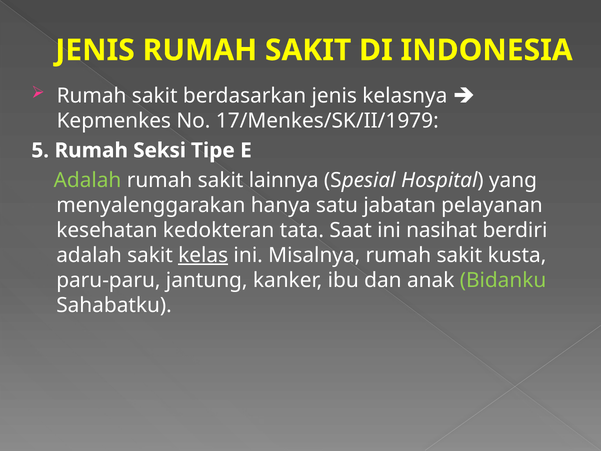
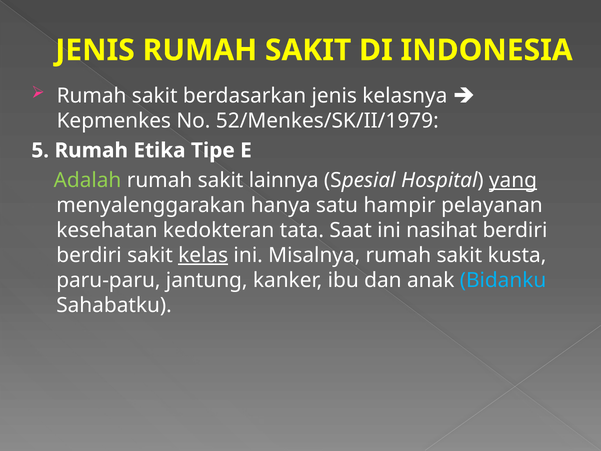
17/Menkes/SK/II/1979: 17/Menkes/SK/II/1979 -> 52/Menkes/SK/II/1979
Seksi: Seksi -> Etika
yang underline: none -> present
jabatan: jabatan -> hampir
adalah at (89, 255): adalah -> berdiri
Bidanku colour: light green -> light blue
